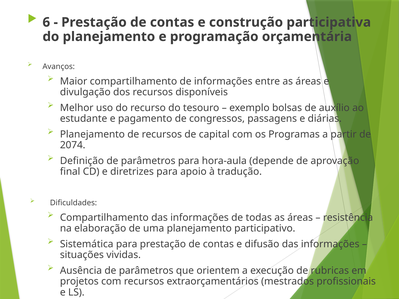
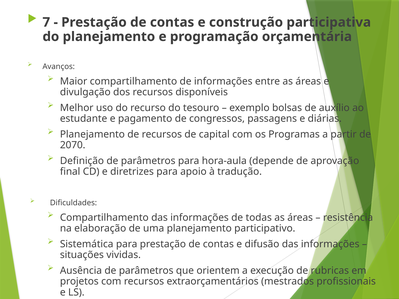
6: 6 -> 7
2074: 2074 -> 2070
